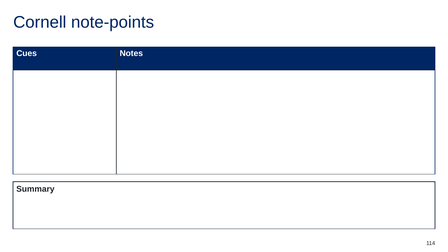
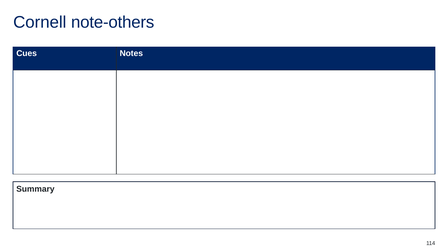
note-points: note-points -> note-others
